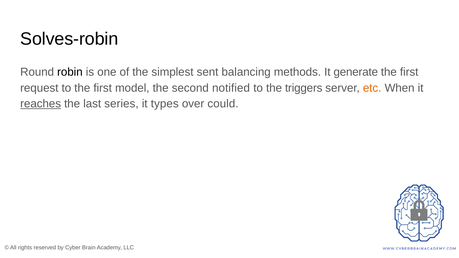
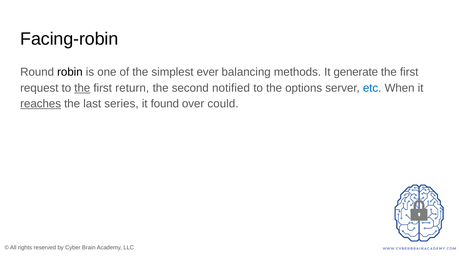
Solves-robin: Solves-robin -> Facing-robin
sent: sent -> ever
the at (82, 88) underline: none -> present
model: model -> return
triggers: triggers -> options
etc colour: orange -> blue
types: types -> found
